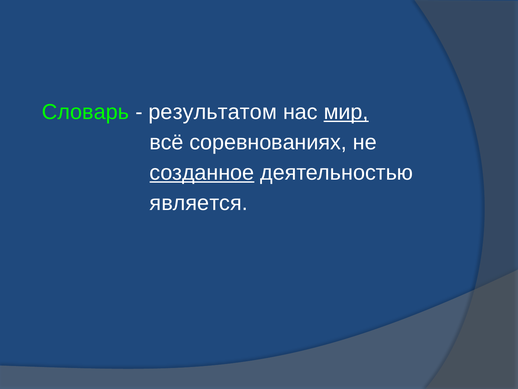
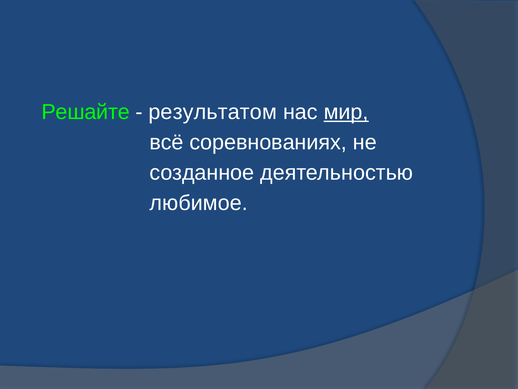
Словарь: Словарь -> Решайте
созданное underline: present -> none
является: является -> любимое
